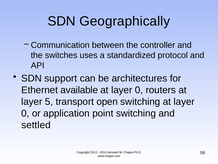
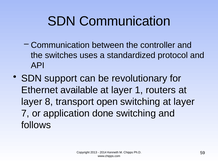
SDN Geographically: Geographically -> Communication
architectures: architectures -> revolutionary
0 at (139, 90): 0 -> 1
5: 5 -> 8
0 at (25, 113): 0 -> 7
point: point -> done
settled: settled -> follows
